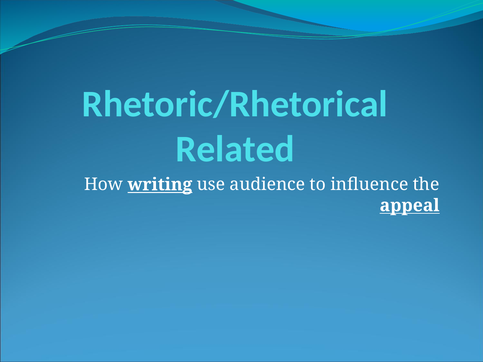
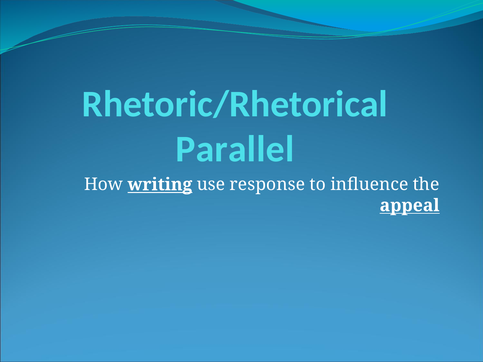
Related: Related -> Parallel
audience: audience -> response
